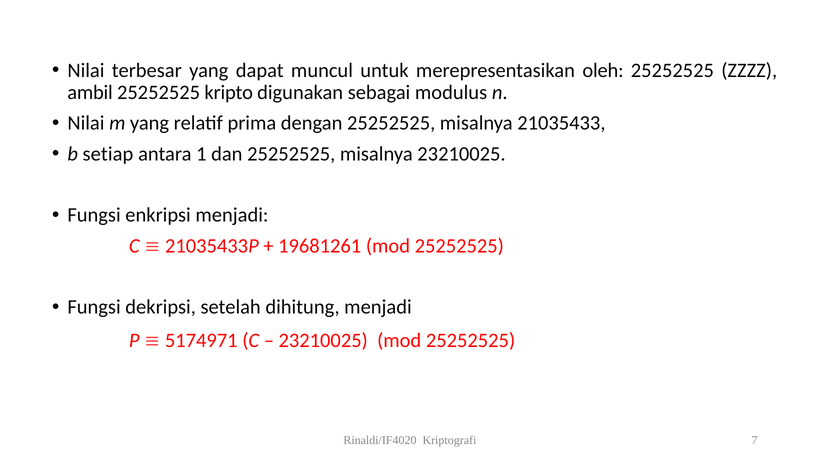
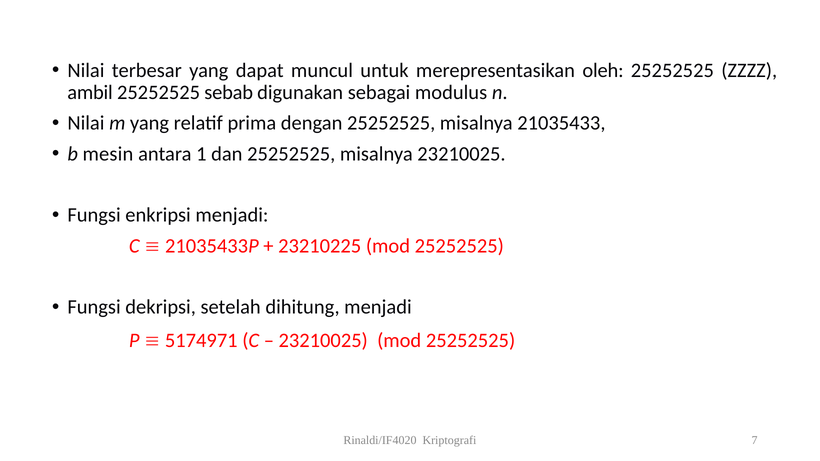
kripto: kripto -> sebab
setiap: setiap -> mesin
19681261: 19681261 -> 23210225
